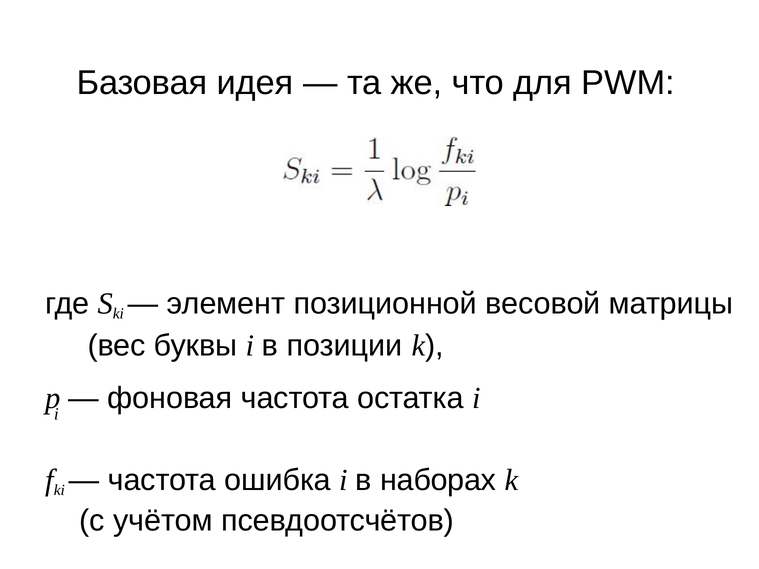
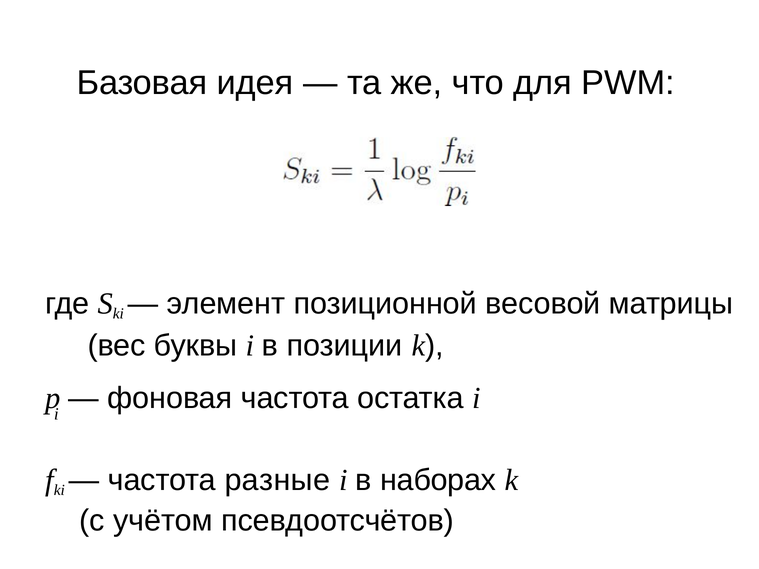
ошибка: ошибка -> разные
